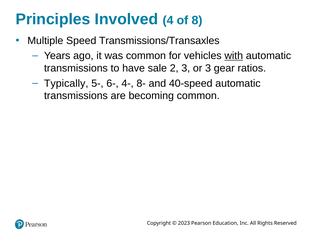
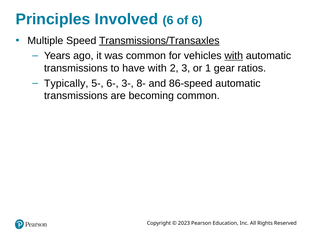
Involved 4: 4 -> 6
of 8: 8 -> 6
Transmissions/Transaxles underline: none -> present
have sale: sale -> with
or 3: 3 -> 1
4-: 4- -> 3-
40-speed: 40-speed -> 86-speed
